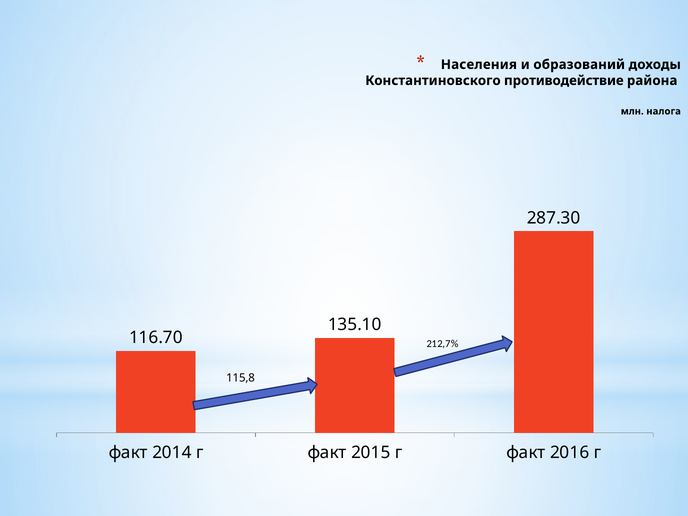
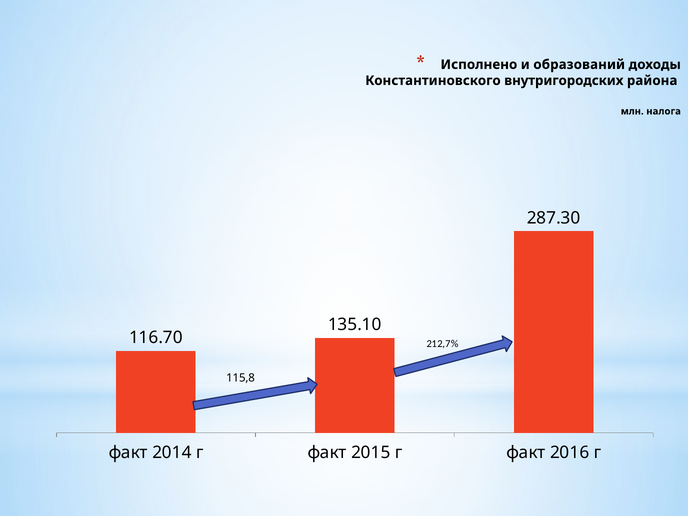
Населения: Населения -> Исполнено
противодействие: противодействие -> внутригородских
